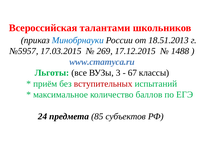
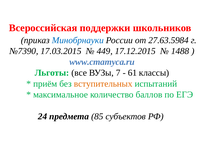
талантами: талантами -> поддержки
18.51.2013: 18.51.2013 -> 27.63.5984
№5957: №5957 -> №7390
269: 269 -> 449
3: 3 -> 7
67: 67 -> 61
вступительных colour: red -> orange
